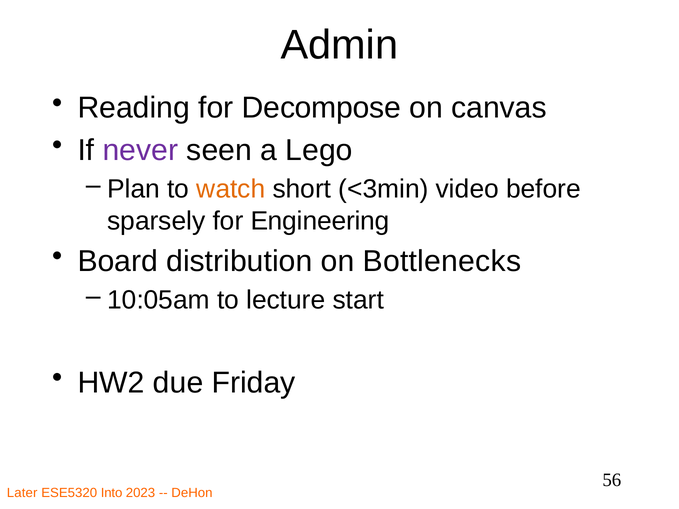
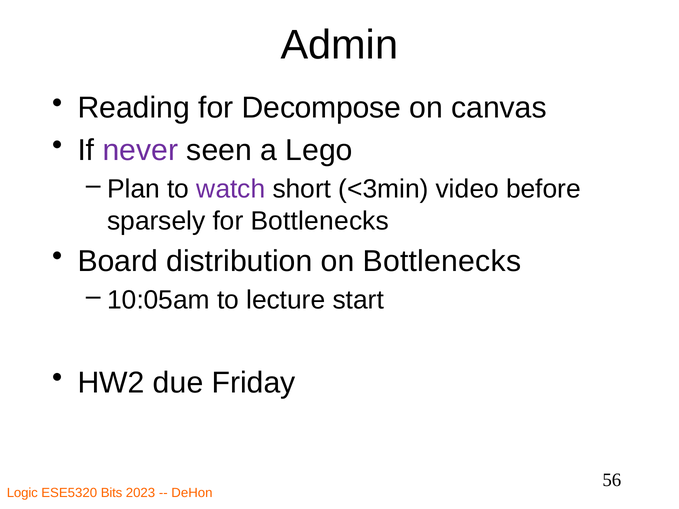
watch colour: orange -> purple
for Engineering: Engineering -> Bottlenecks
Later: Later -> Logic
Into: Into -> Bits
